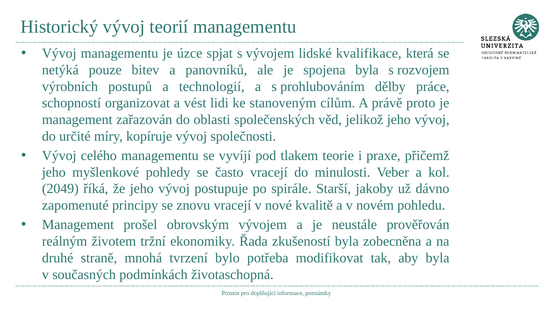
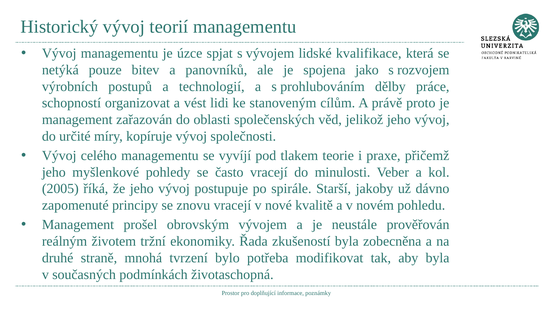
spojena byla: byla -> jako
2049: 2049 -> 2005
